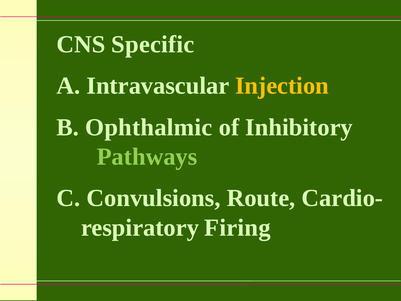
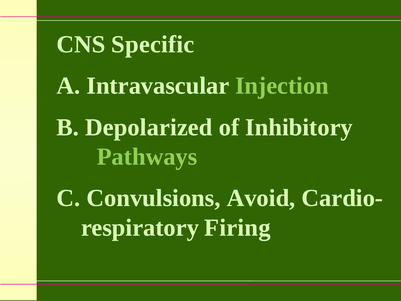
Injection colour: yellow -> light green
Ophthalmic: Ophthalmic -> Depolarized
Route: Route -> Avoid
